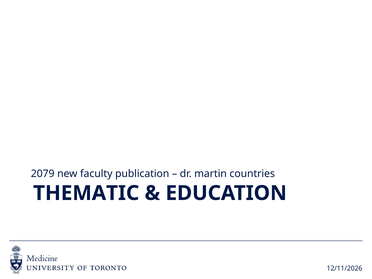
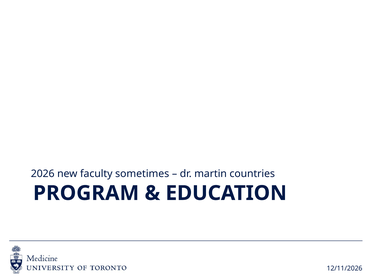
2079: 2079 -> 2026
publication: publication -> sometimes
THEMATIC: THEMATIC -> PROGRAM
